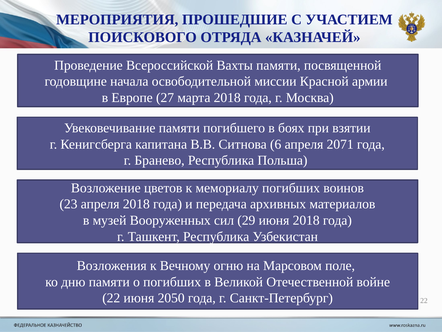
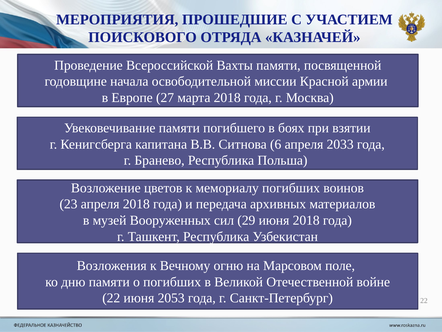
2071: 2071 -> 2033
2050: 2050 -> 2053
